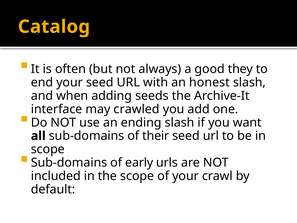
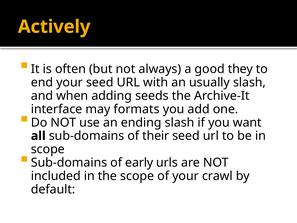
Catalog: Catalog -> Actively
honest: honest -> usually
crawled: crawled -> formats
